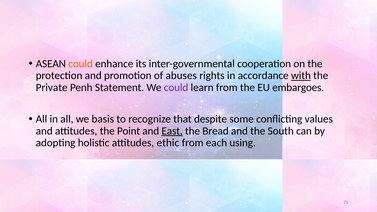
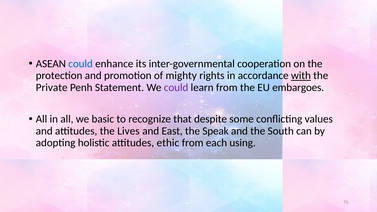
could at (81, 64) colour: orange -> blue
abuses: abuses -> mighty
basis: basis -> basic
Point: Point -> Lives
East underline: present -> none
Bread: Bread -> Speak
